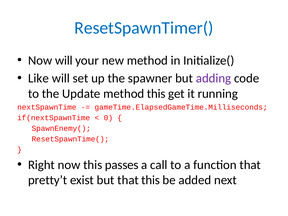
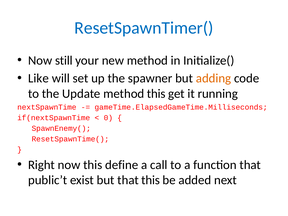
Now will: will -> still
adding colour: purple -> orange
passes: passes -> define
pretty’t: pretty’t -> public’t
